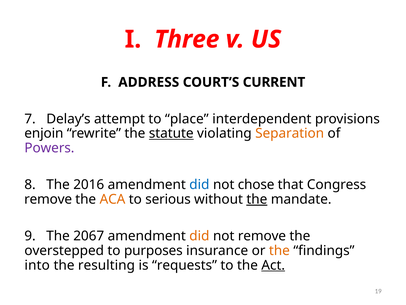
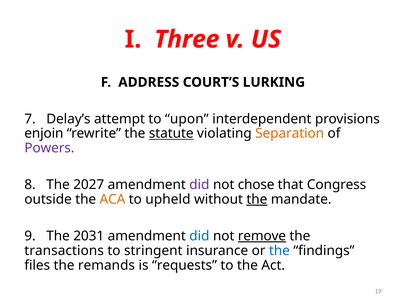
CURRENT: CURRENT -> LURKING
place: place -> upon
2016: 2016 -> 2027
did at (199, 184) colour: blue -> purple
remove at (48, 199): remove -> outside
serious: serious -> upheld
2067: 2067 -> 2031
did at (199, 236) colour: orange -> blue
remove at (262, 236) underline: none -> present
overstepped: overstepped -> transactions
purposes: purposes -> stringent
the at (279, 250) colour: orange -> blue
into: into -> files
resulting: resulting -> remands
Act underline: present -> none
